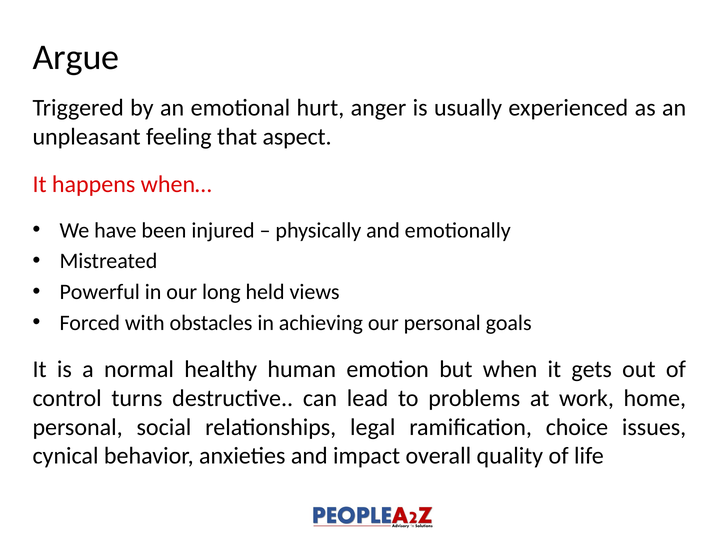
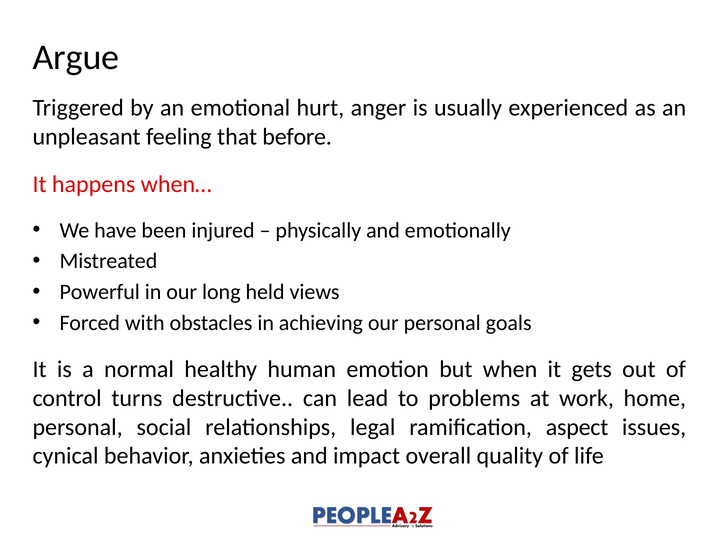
aspect: aspect -> before
choice: choice -> aspect
